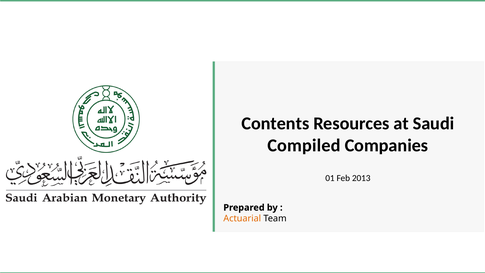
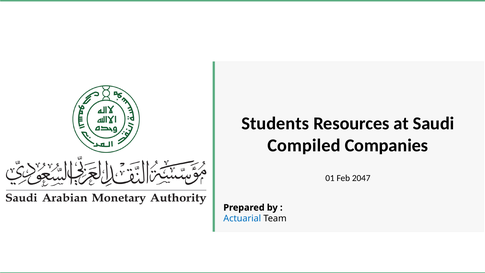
Contents: Contents -> Students
2013: 2013 -> 2047
Actuarial colour: orange -> blue
